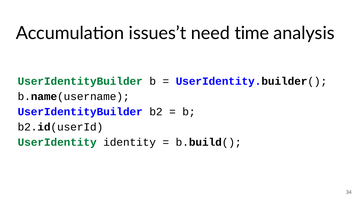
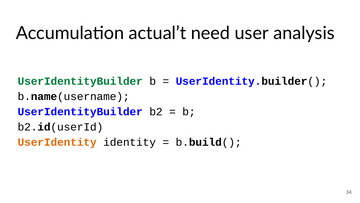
issues’t: issues’t -> actual’t
time: time -> user
UserIdentity colour: green -> orange
